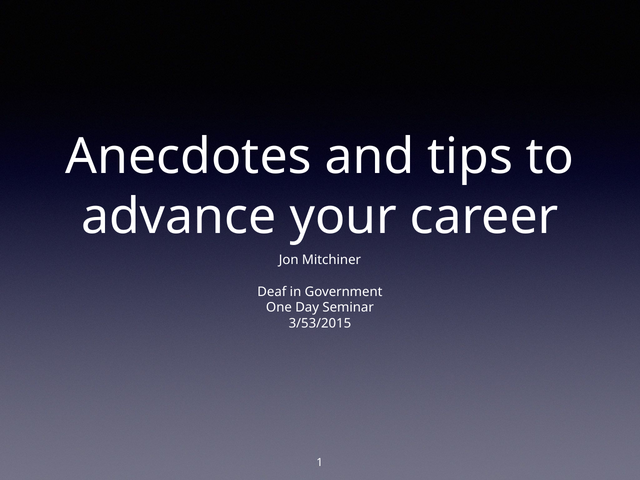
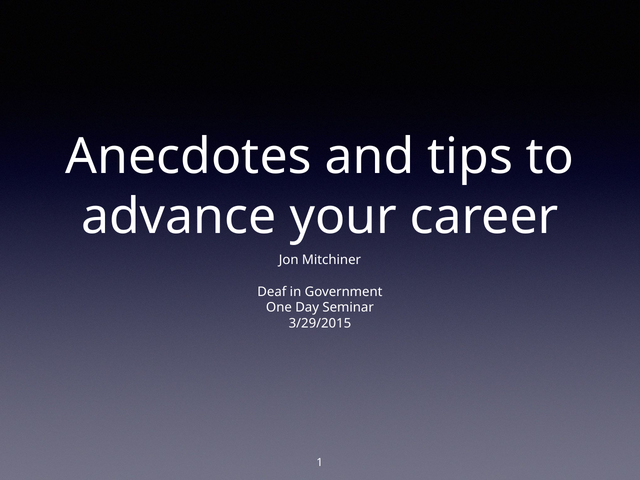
3/53/2015: 3/53/2015 -> 3/29/2015
